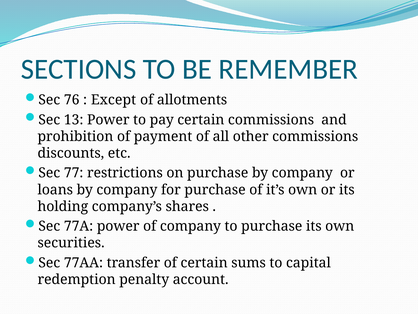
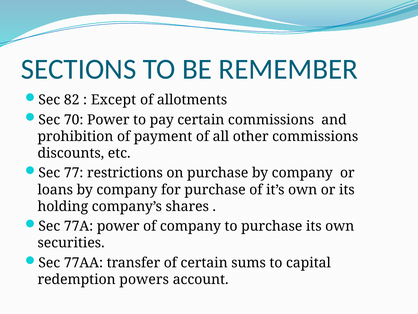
76: 76 -> 82
13: 13 -> 70
penalty: penalty -> powers
